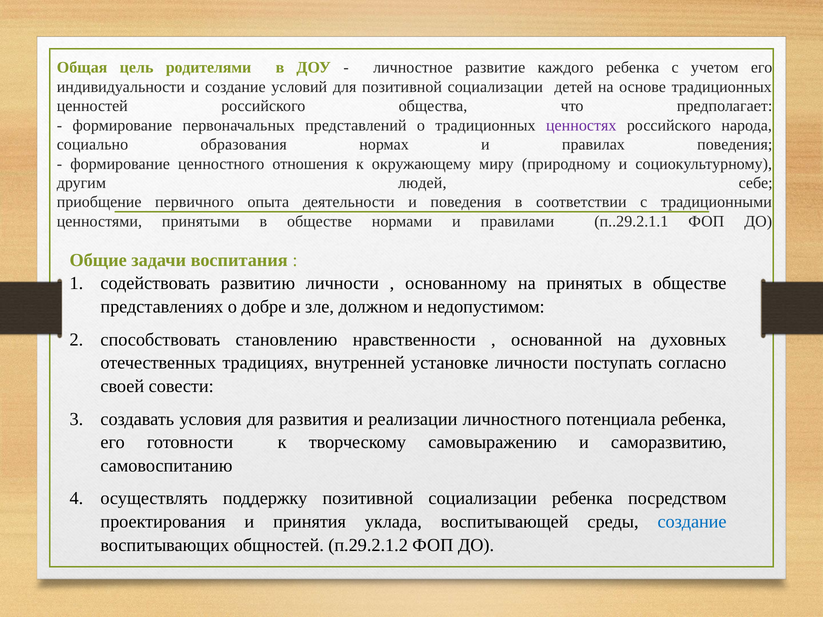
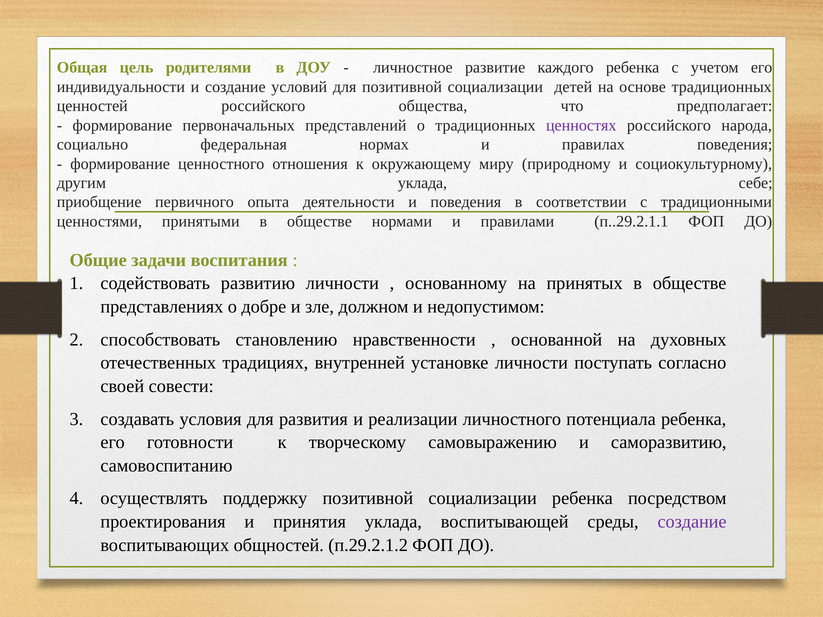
образования: образования -> федеральная
другим людей: людей -> уклада
создание at (692, 522) colour: blue -> purple
